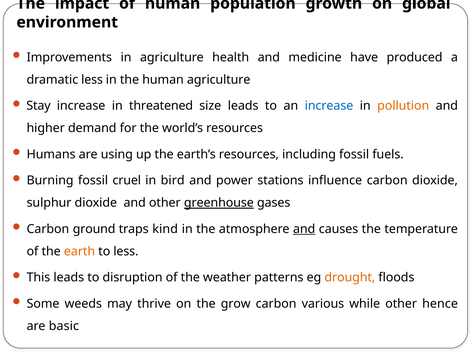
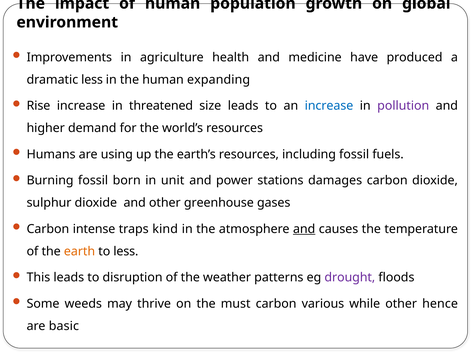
human agriculture: agriculture -> expanding
Stay: Stay -> Rise
pollution colour: orange -> purple
cruel: cruel -> born
bird: bird -> unit
influence: influence -> damages
greenhouse underline: present -> none
ground: ground -> intense
drought colour: orange -> purple
grow: grow -> must
